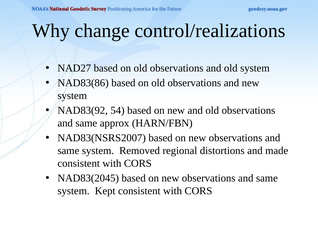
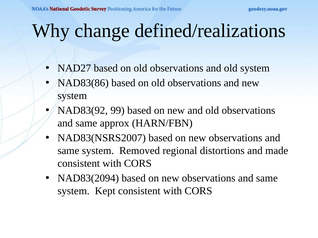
control/realizations: control/realizations -> defined/realizations
54: 54 -> 99
NAD83(2045: NAD83(2045 -> NAD83(2094
